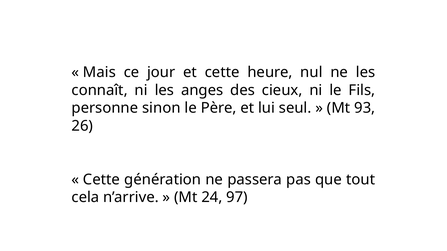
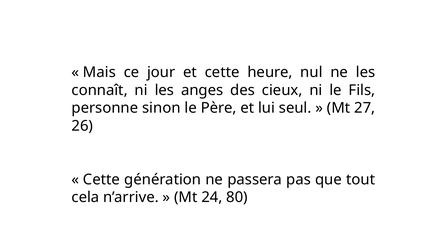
93: 93 -> 27
97: 97 -> 80
